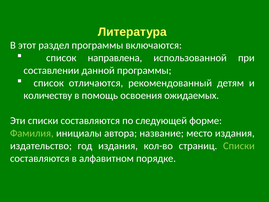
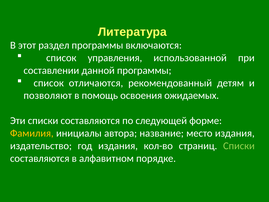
направлена: направлена -> управления
количеству: количеству -> позволяют
Фамилия colour: light green -> yellow
